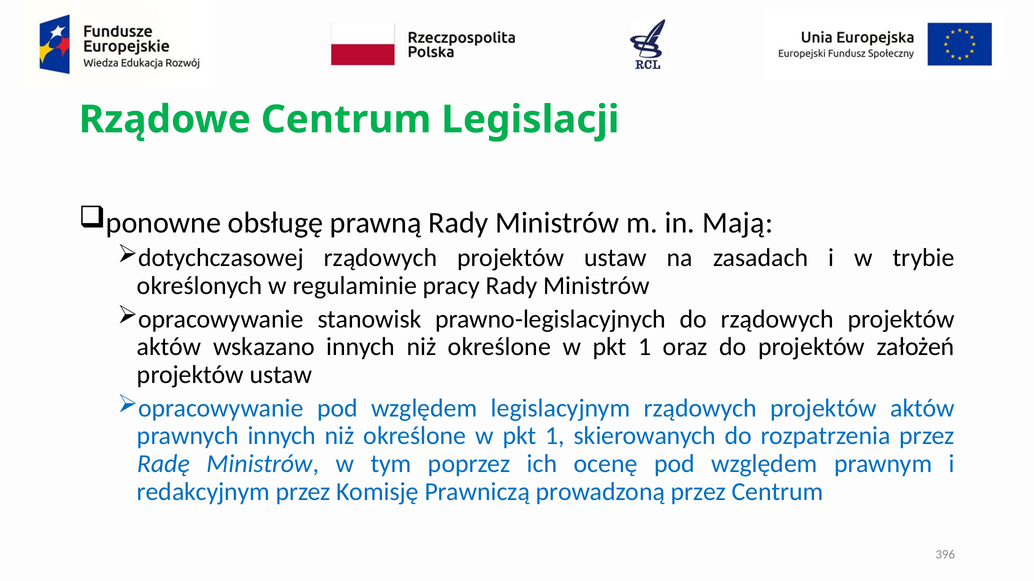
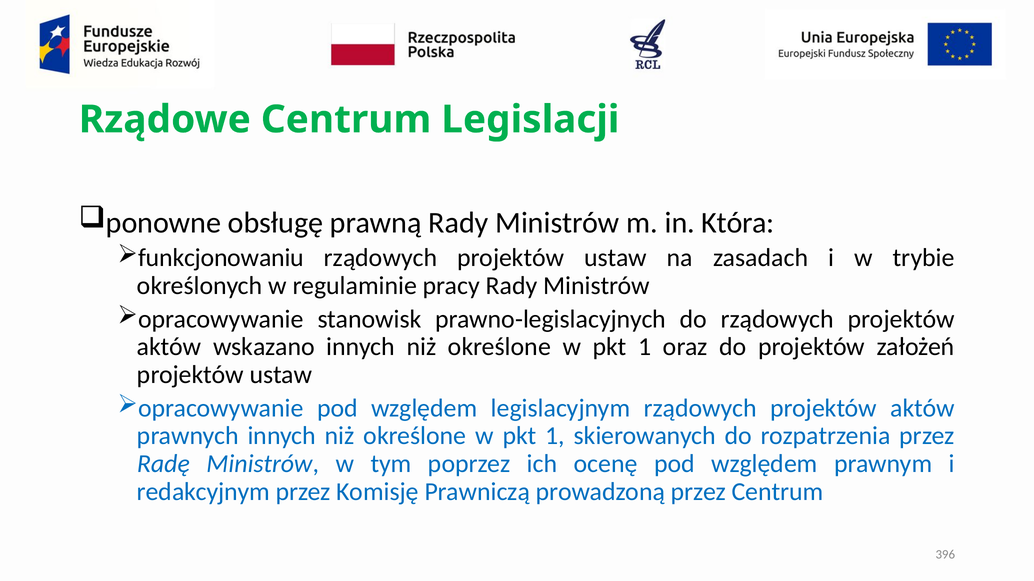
Mają: Mają -> Która
dotychczasowej: dotychczasowej -> funkcjonowaniu
